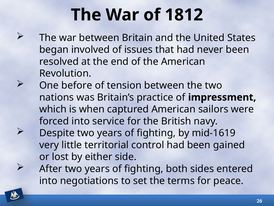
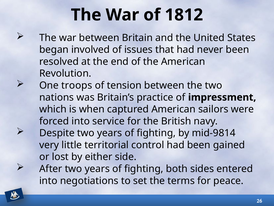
before: before -> troops
mid-1619: mid-1619 -> mid-9814
